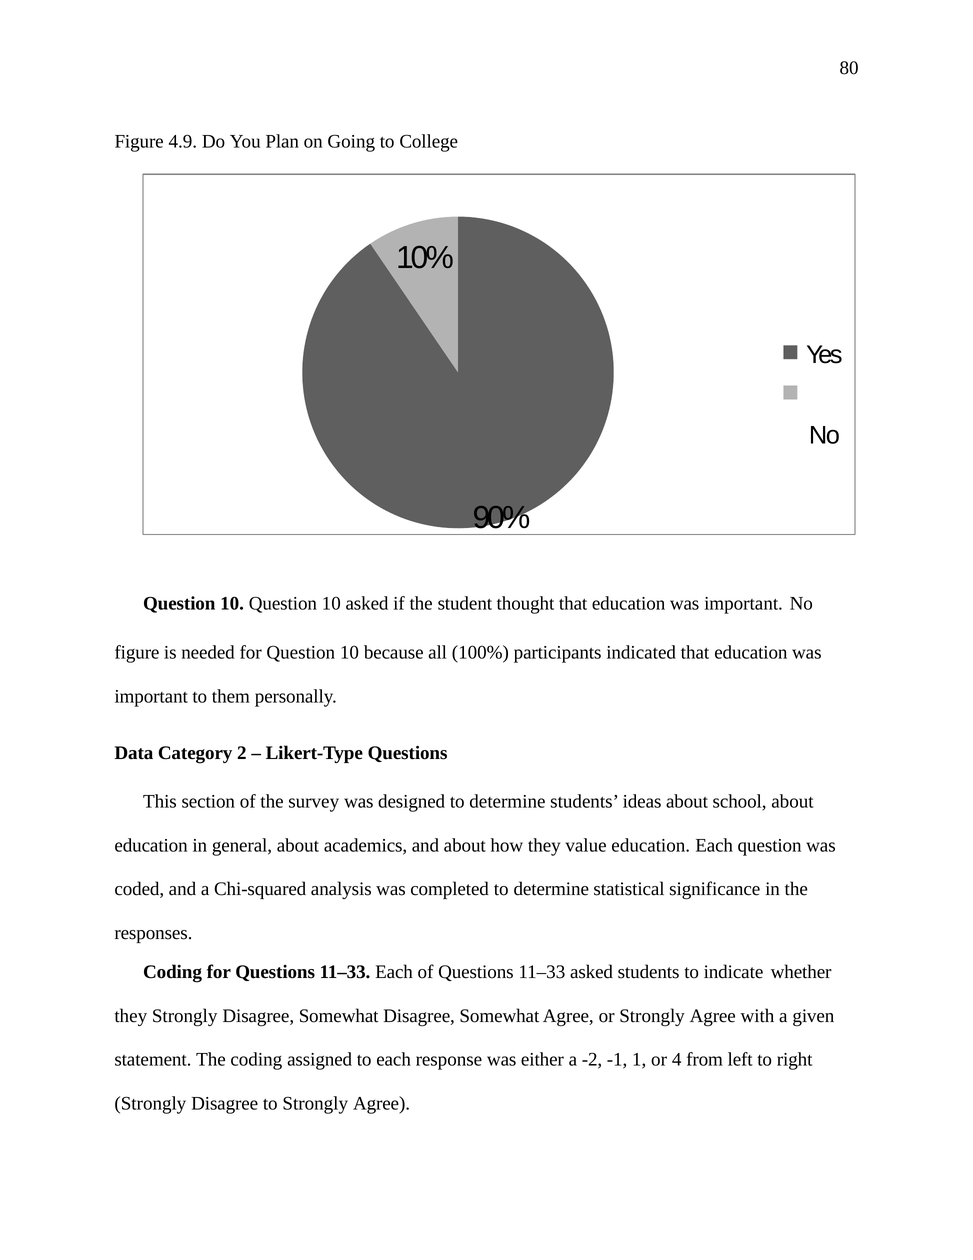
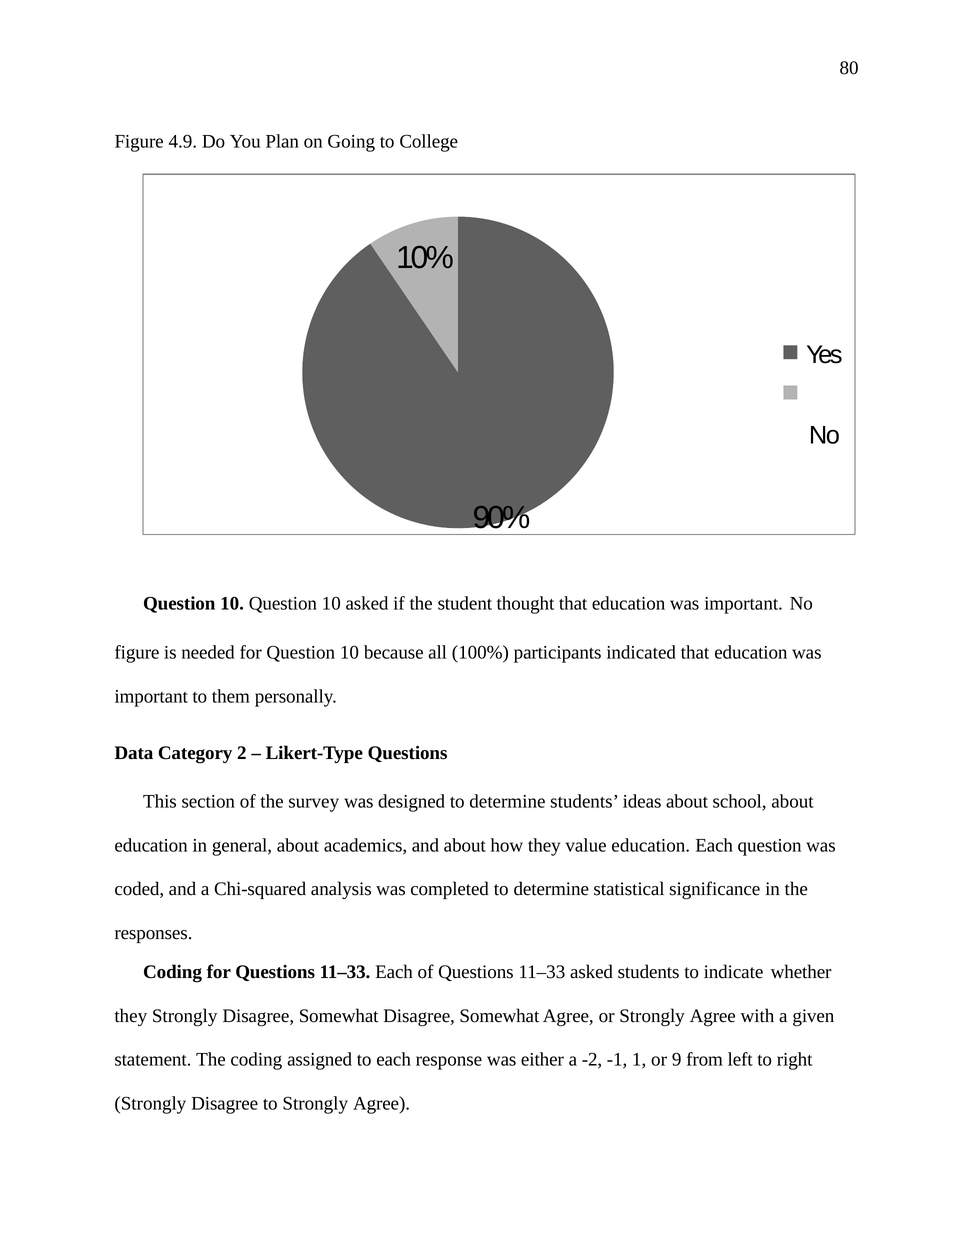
4: 4 -> 9
